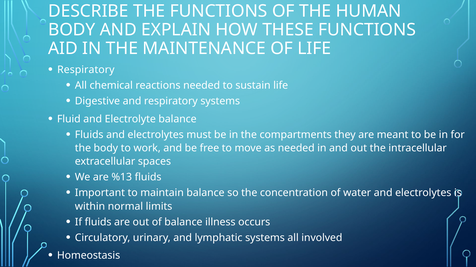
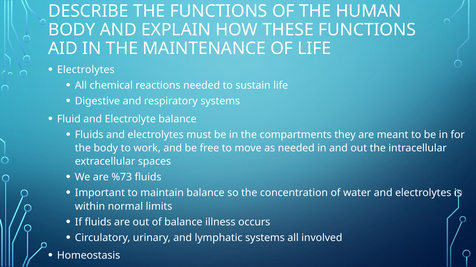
Respiratory at (86, 70): Respiratory -> Electrolytes
%13: %13 -> %73
